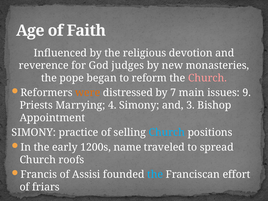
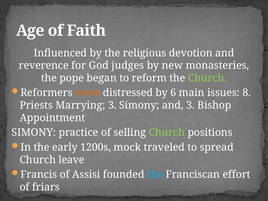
Church at (207, 78) colour: pink -> light green
7: 7 -> 6
9: 9 -> 8
Marrying 4: 4 -> 3
Church at (167, 133) colour: light blue -> light green
name: name -> mock
roofs: roofs -> leave
